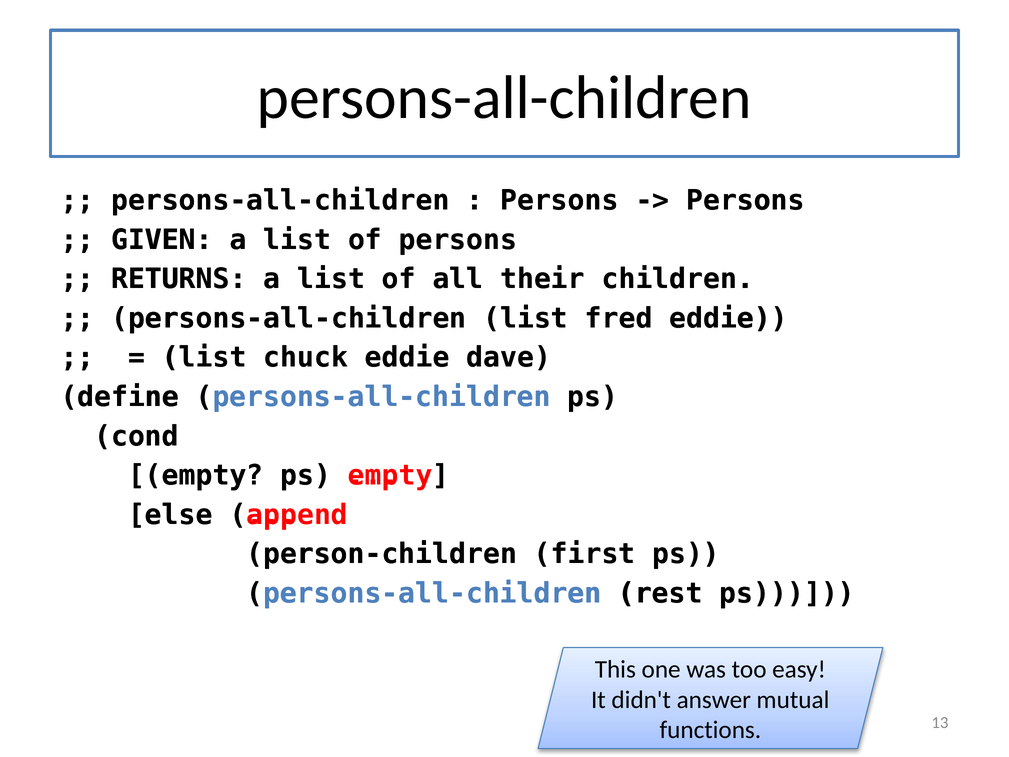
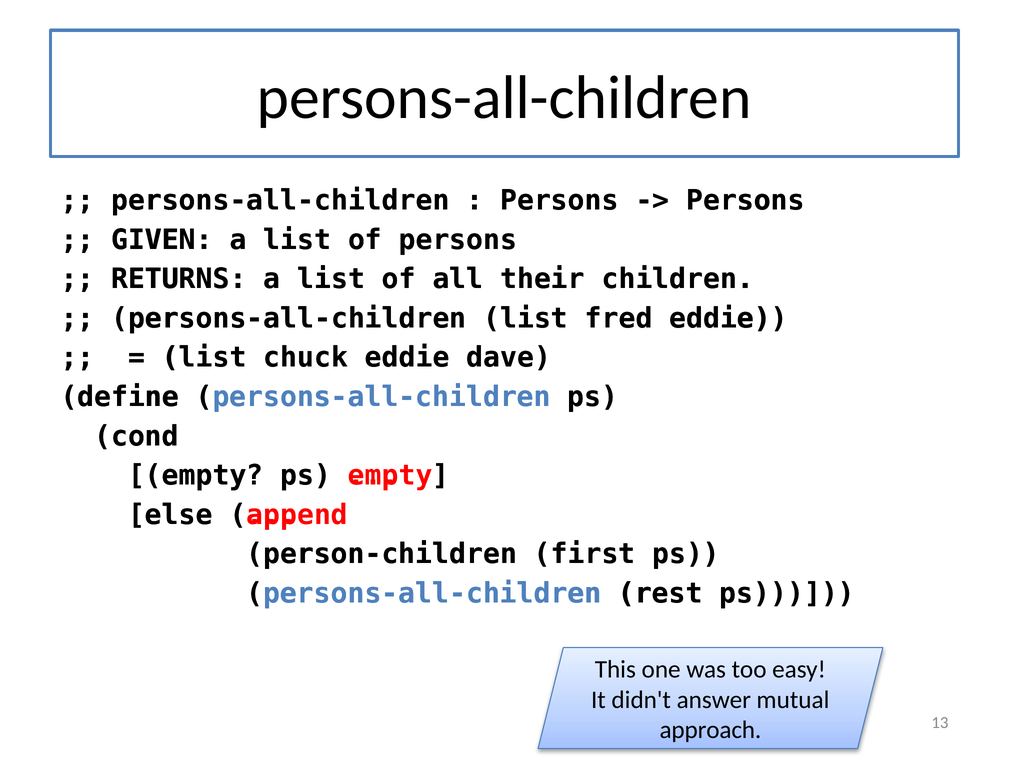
functions: functions -> approach
